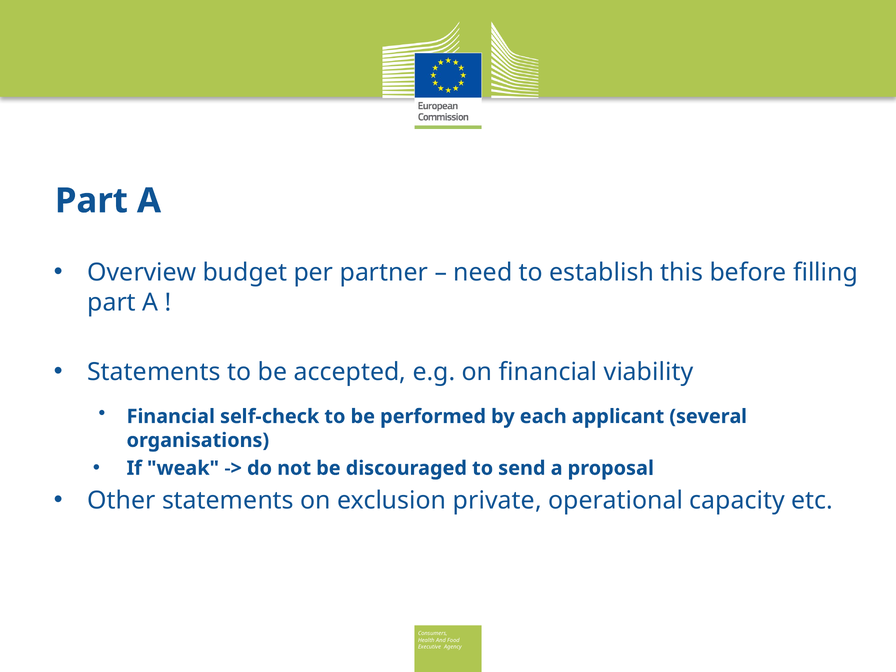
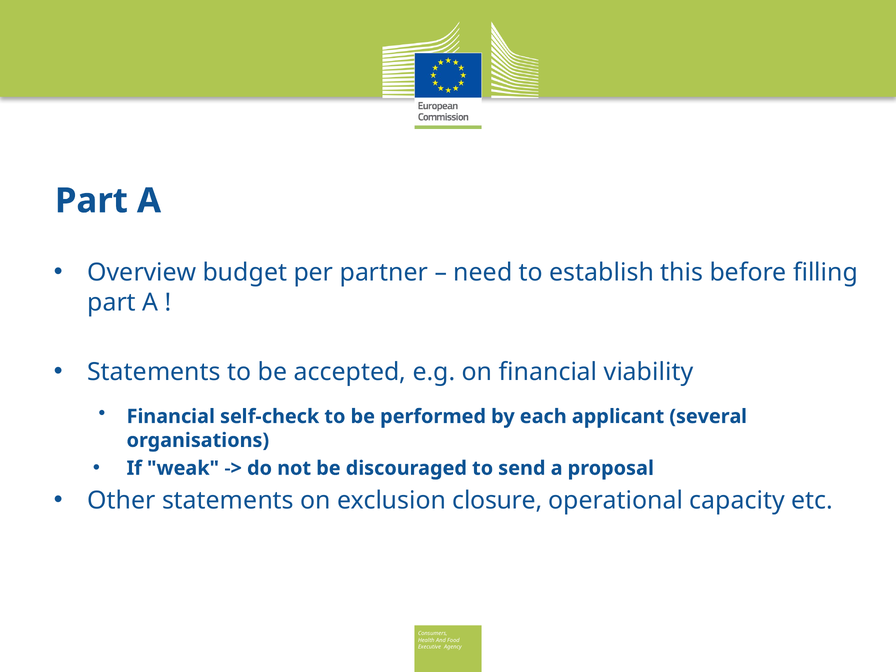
private: private -> closure
